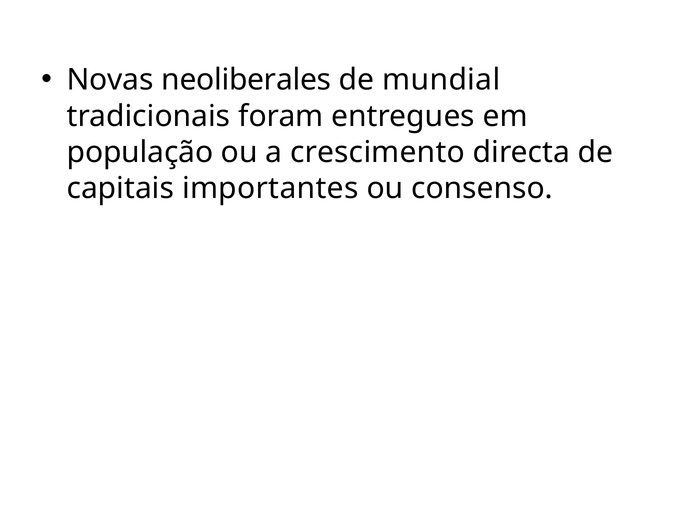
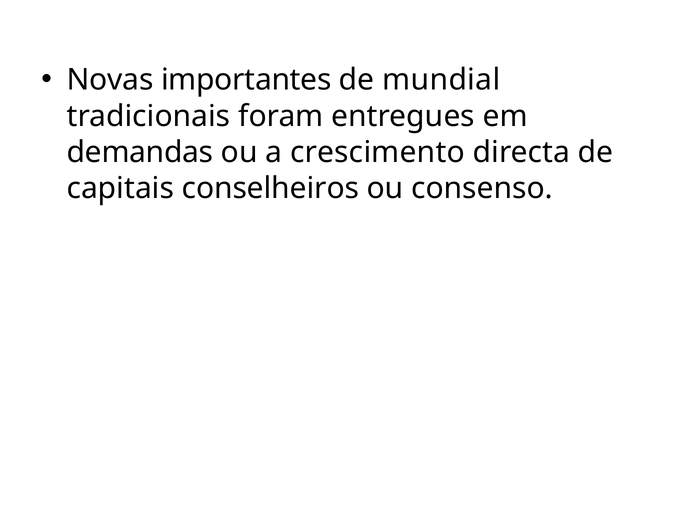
neoliberales: neoliberales -> importantes
população: população -> demandas
importantes: importantes -> conselheiros
